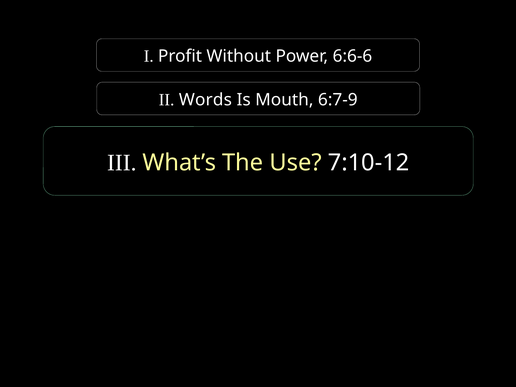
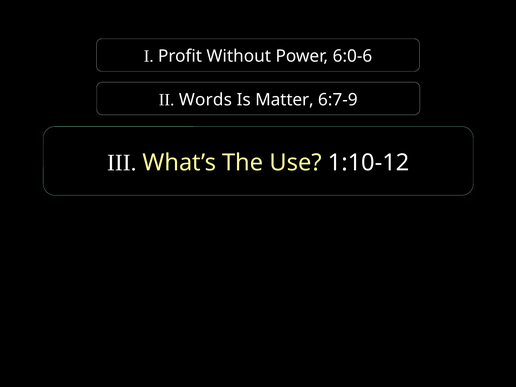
6:6-6: 6:6-6 -> 6:0-6
Mouth: Mouth -> Matter
7:10-12: 7:10-12 -> 1:10-12
